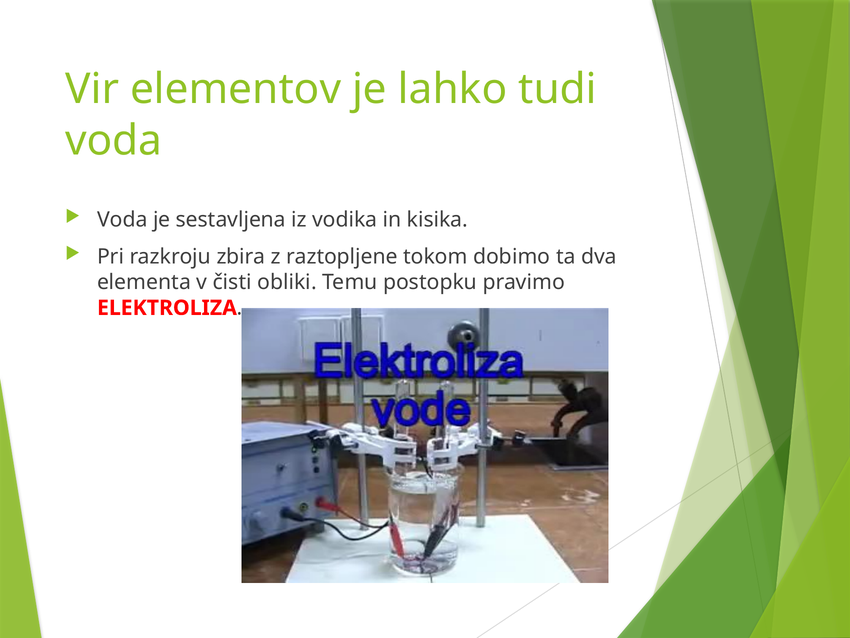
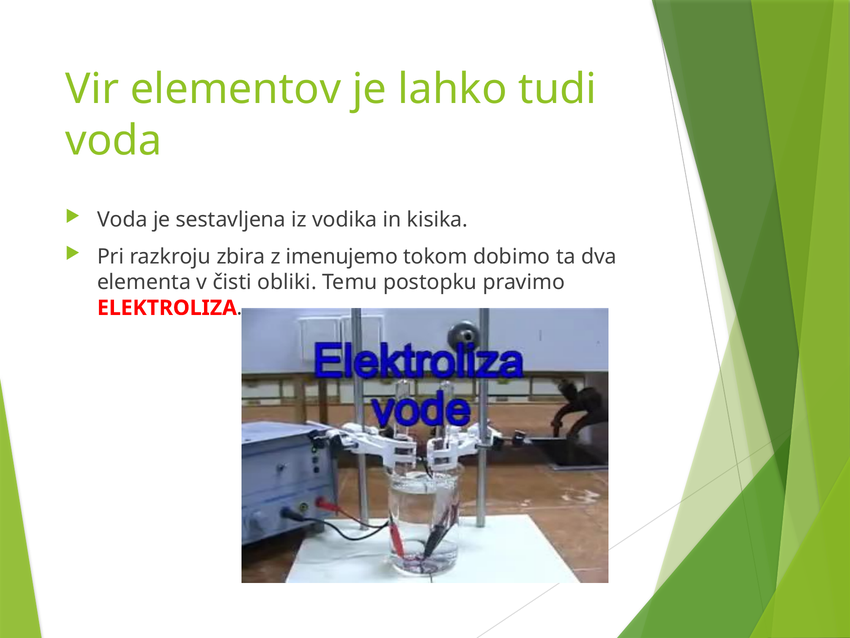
raztopljene: raztopljene -> imenujemo
